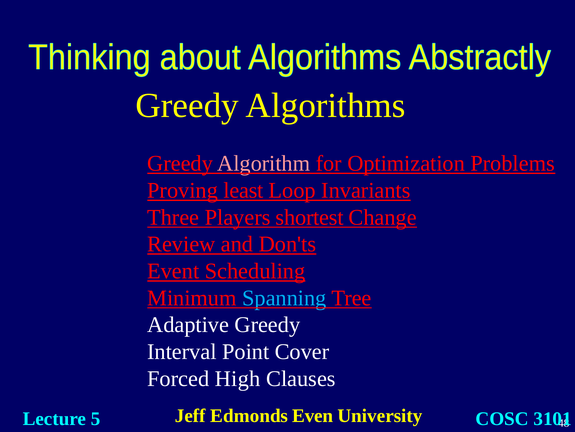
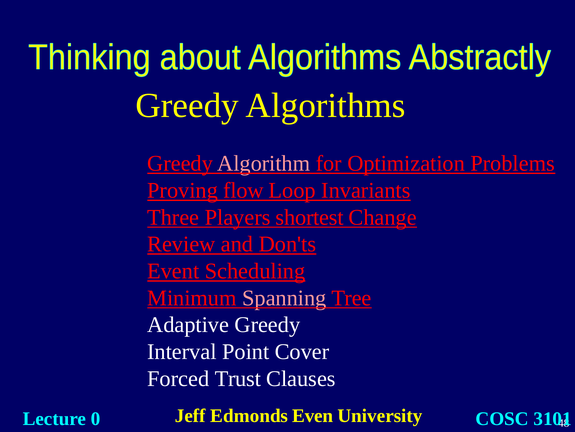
least: least -> flow
Spanning colour: light blue -> pink
High: High -> Trust
5: 5 -> 0
